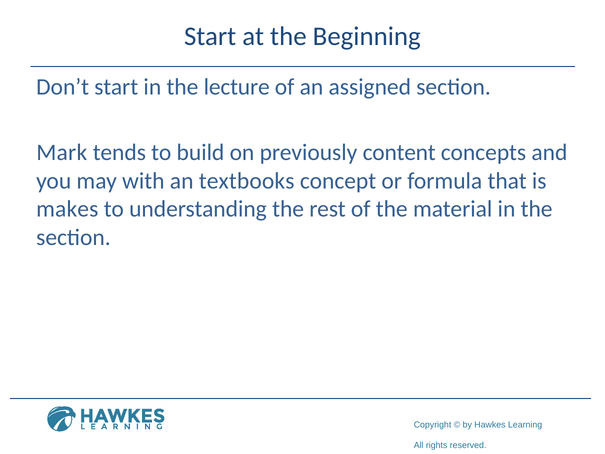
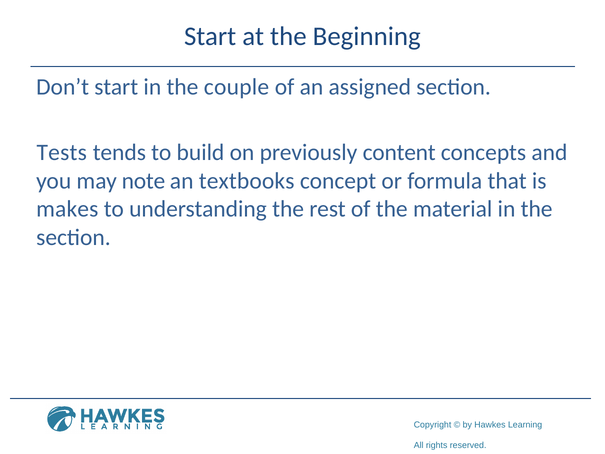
lecture: lecture -> couple
Mark: Mark -> Tests
with: with -> note
